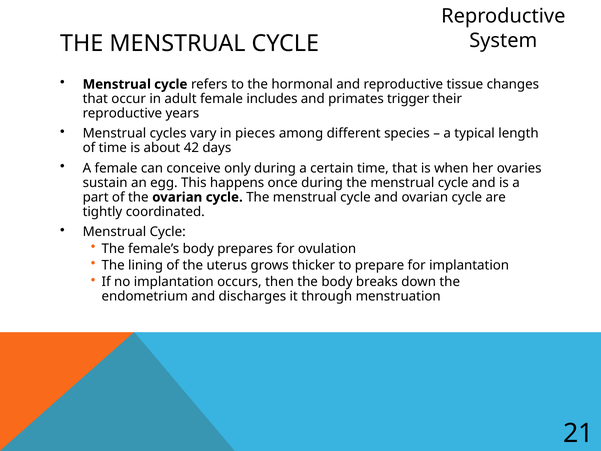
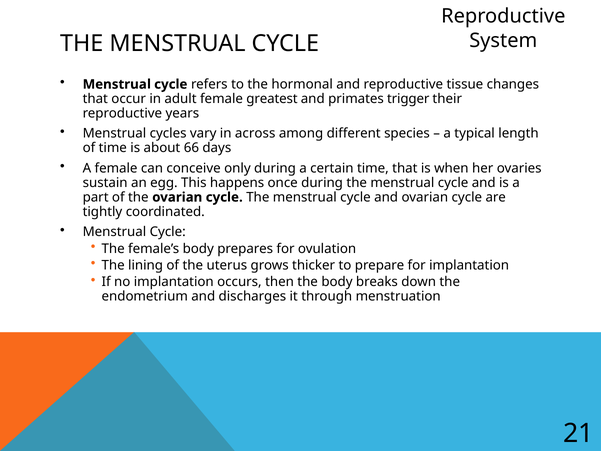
includes: includes -> greatest
pieces: pieces -> across
42: 42 -> 66
